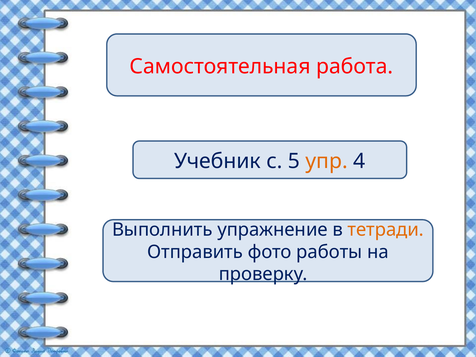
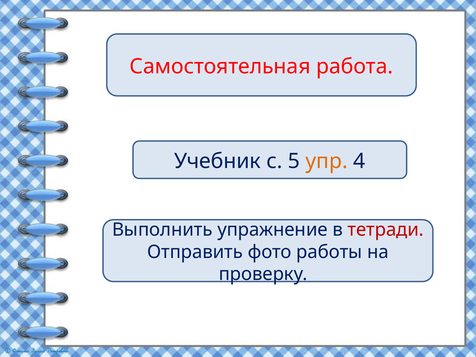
тетради colour: orange -> red
